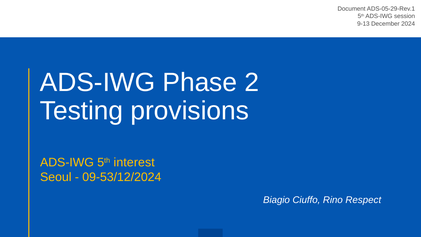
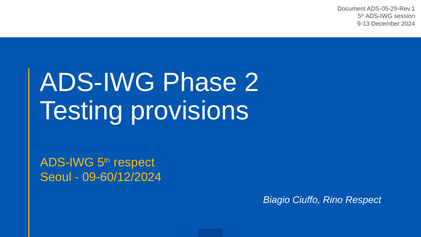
5th interest: interest -> respect
09-53/12/2024: 09-53/12/2024 -> 09-60/12/2024
